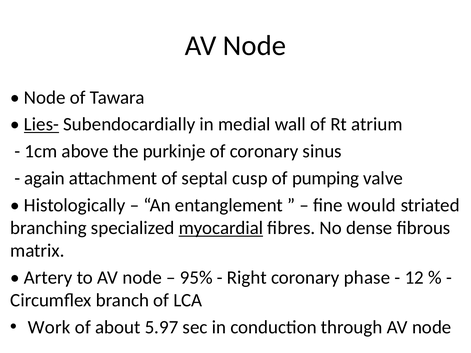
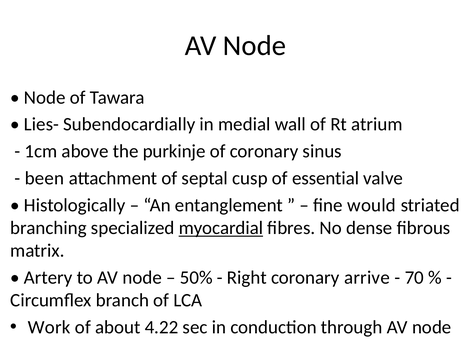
Lies- underline: present -> none
again: again -> been
pumping: pumping -> essential
95%: 95% -> 50%
phase: phase -> arrive
12: 12 -> 70
5.97: 5.97 -> 4.22
